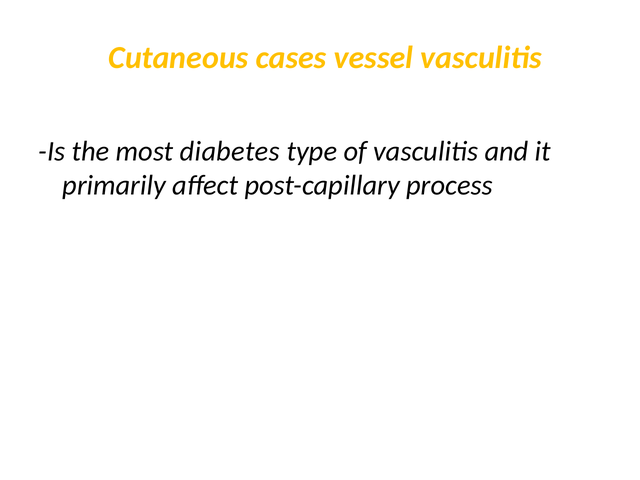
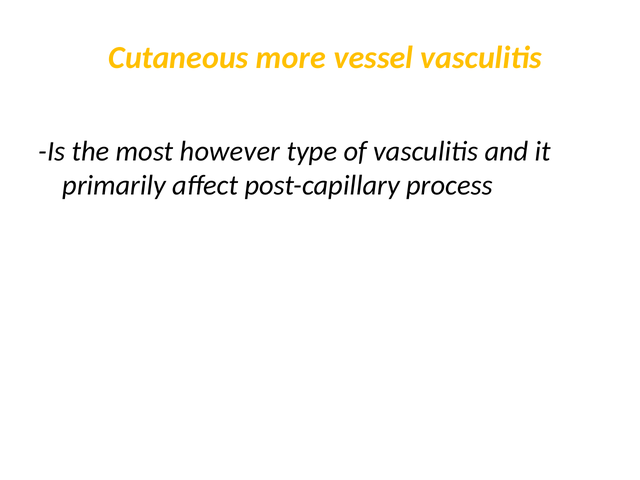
cases: cases -> more
diabetes: diabetes -> however
